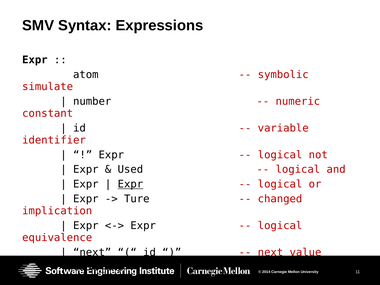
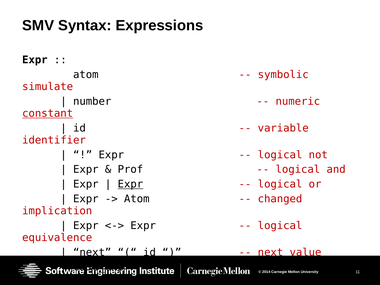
constant underline: none -> present
Used: Used -> Prof
Ture at (137, 199): Ture -> Atom
